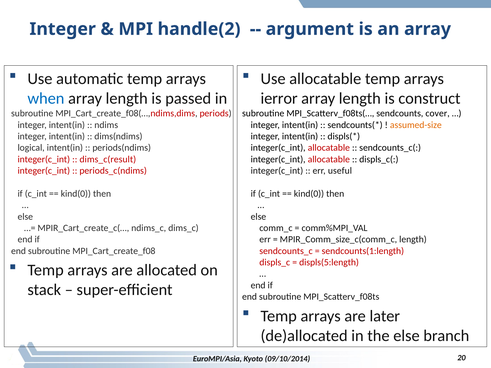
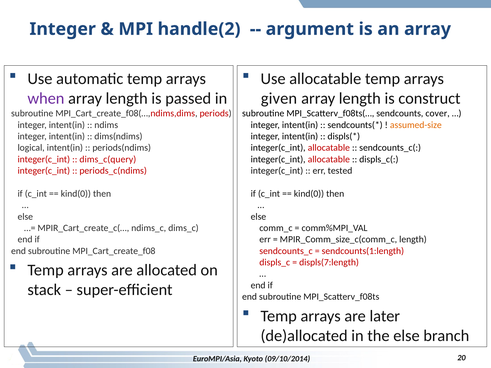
when colour: blue -> purple
ierror: ierror -> given
dims_c(result: dims_c(result -> dims_c(query
useful: useful -> tested
displs(5:length: displs(5:length -> displs(7:length
